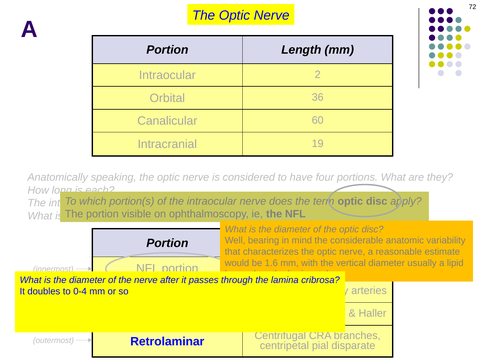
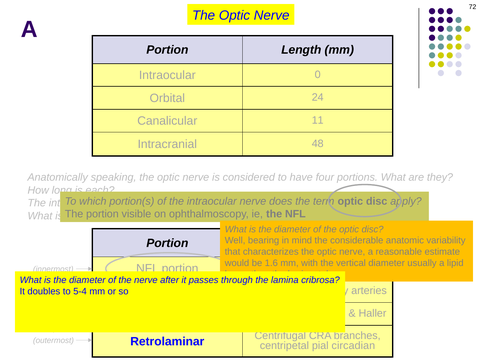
2: 2 -> 0
36: 36 -> 24
60: 60 -> 11
19: 19 -> 48
0-4: 0-4 -> 5-4
disparate: disparate -> circadian
